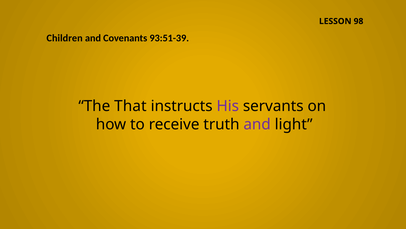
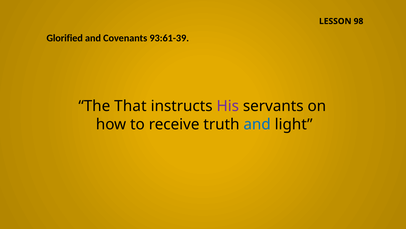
Children: Children -> Glorified
93:51-39: 93:51-39 -> 93:61-39
and at (257, 124) colour: purple -> blue
